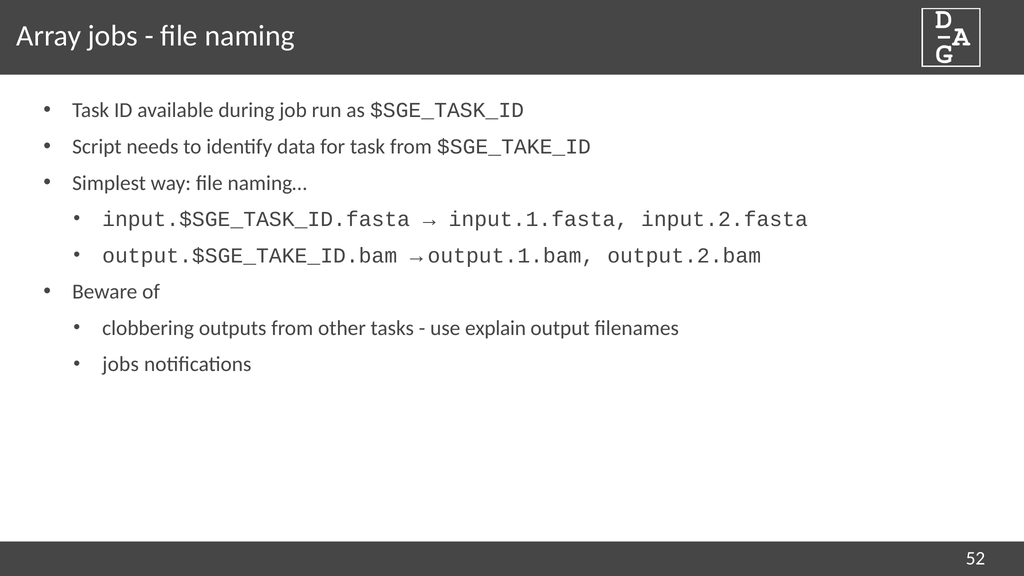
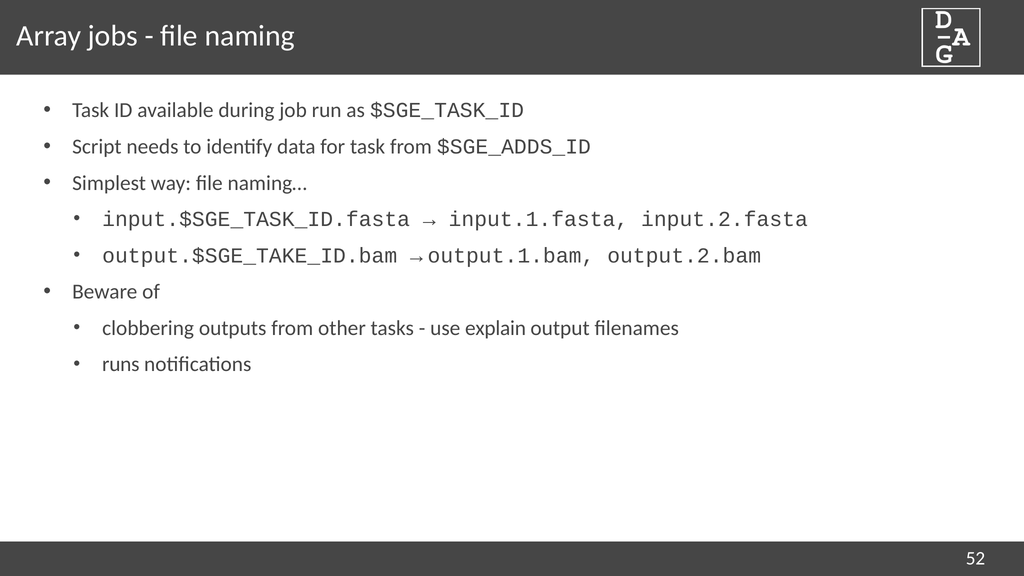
$SGE_TAKE_ID: $SGE_TAKE_ID -> $SGE_ADDS_ID
jobs at (121, 364): jobs -> runs
